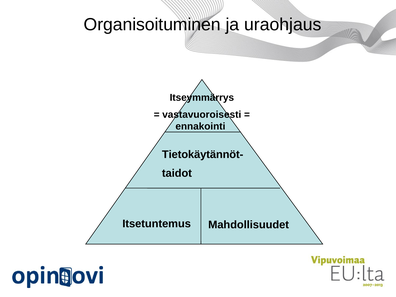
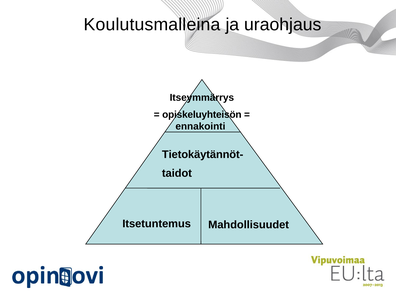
Organisoituminen: Organisoituminen -> Koulutusmalleina
vastavuoroisesti: vastavuoroisesti -> opiskeluyhteisön
